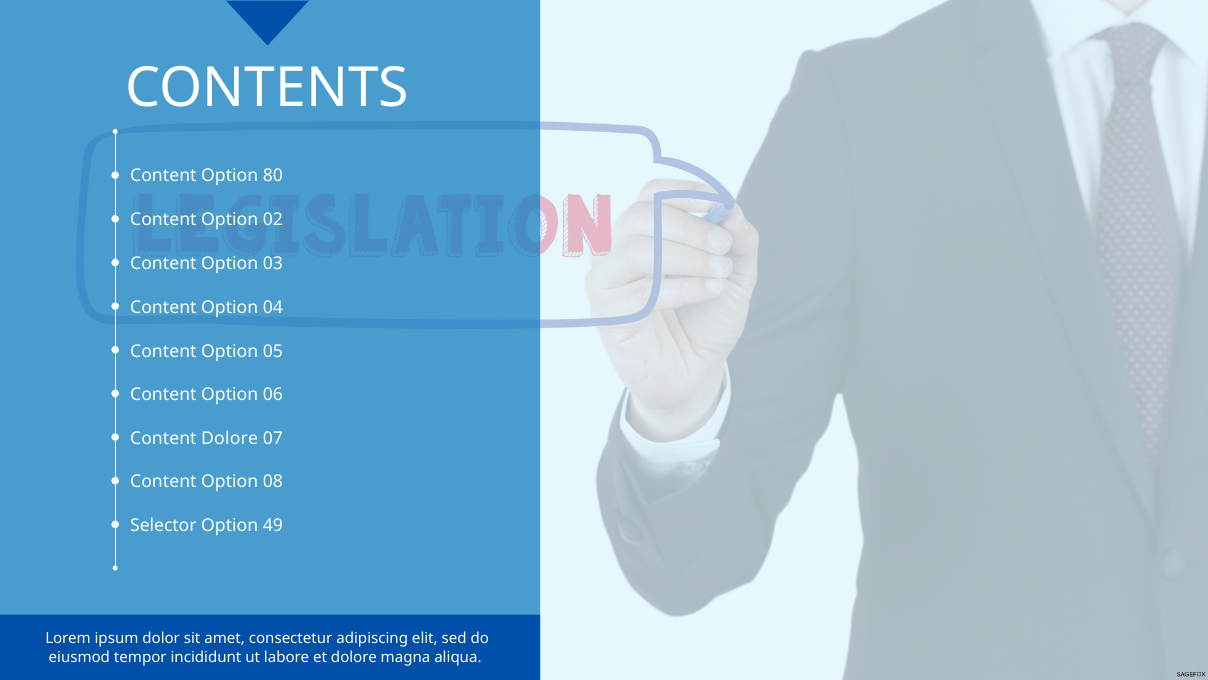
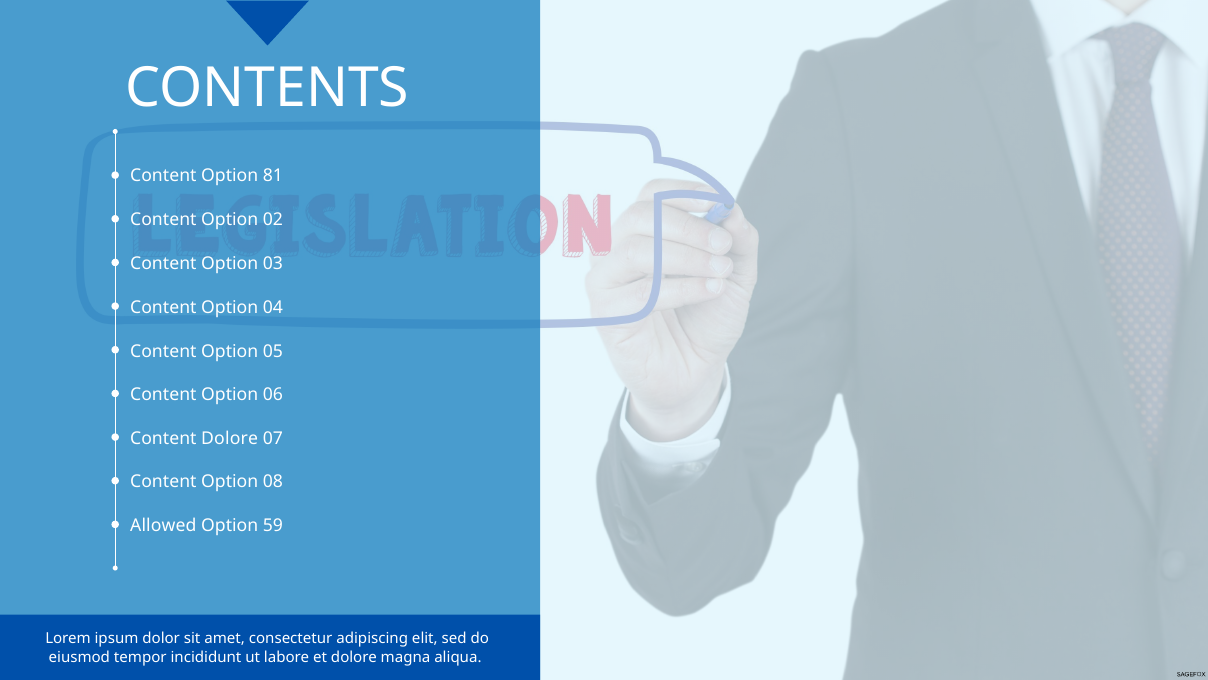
80: 80 -> 81
Selector: Selector -> Allowed
49: 49 -> 59
